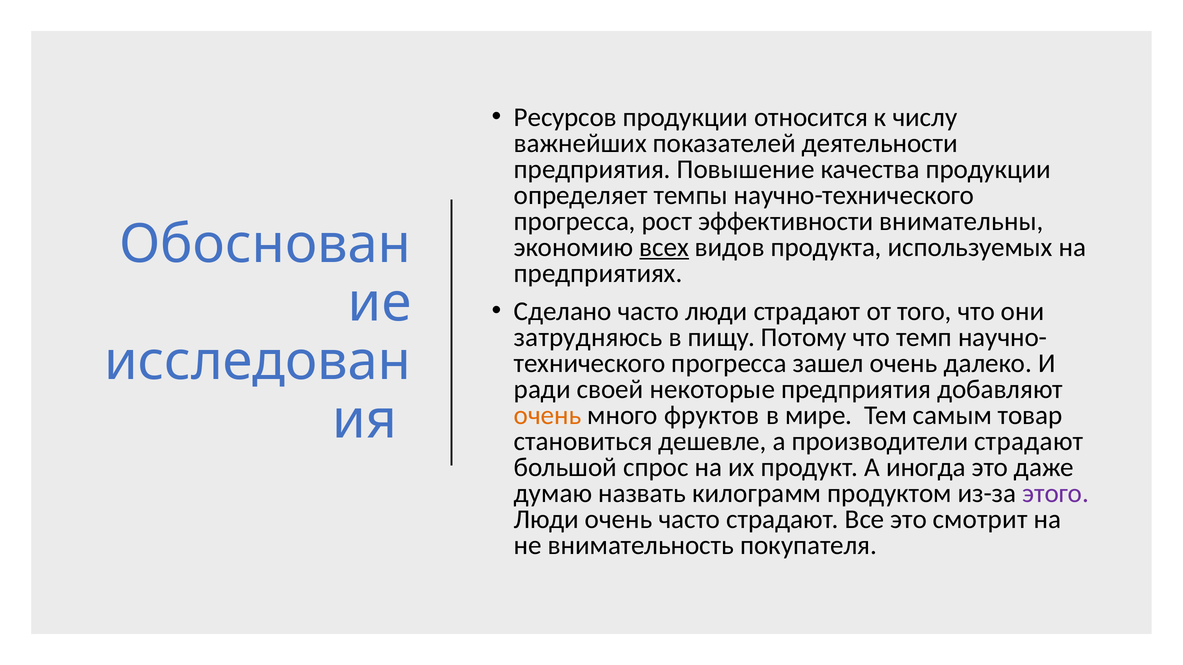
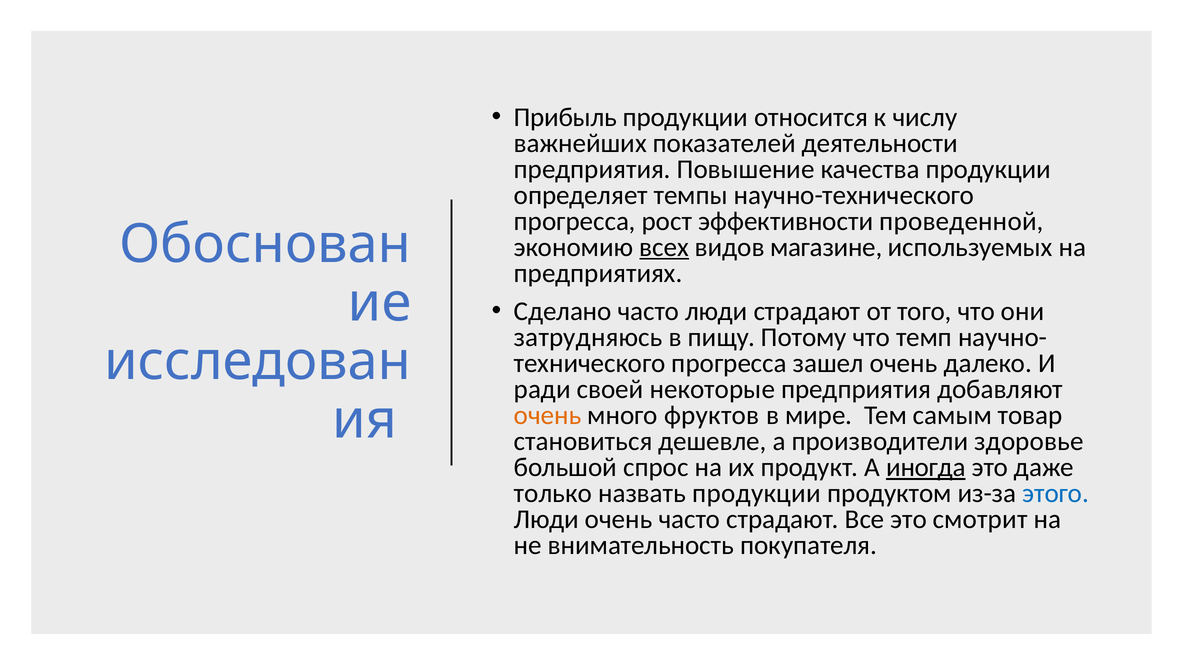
Ресурсов: Ресурсов -> Прибыль
внимательны: внимательны -> проведенной
продукта: продукта -> магазине
производители страдают: страдают -> здоровье
иногда underline: none -> present
думаю: думаю -> только
назвать килограмм: килограмм -> продукции
этого colour: purple -> blue
